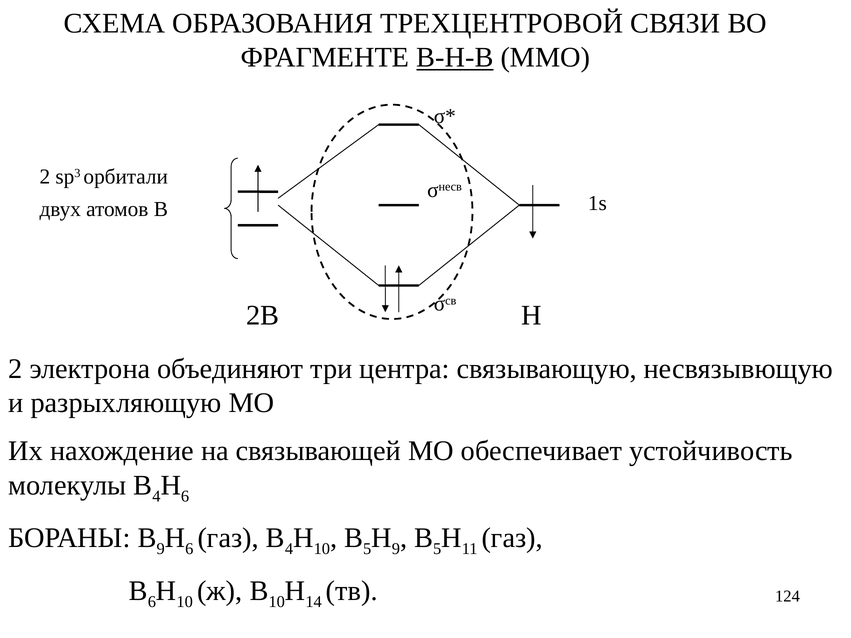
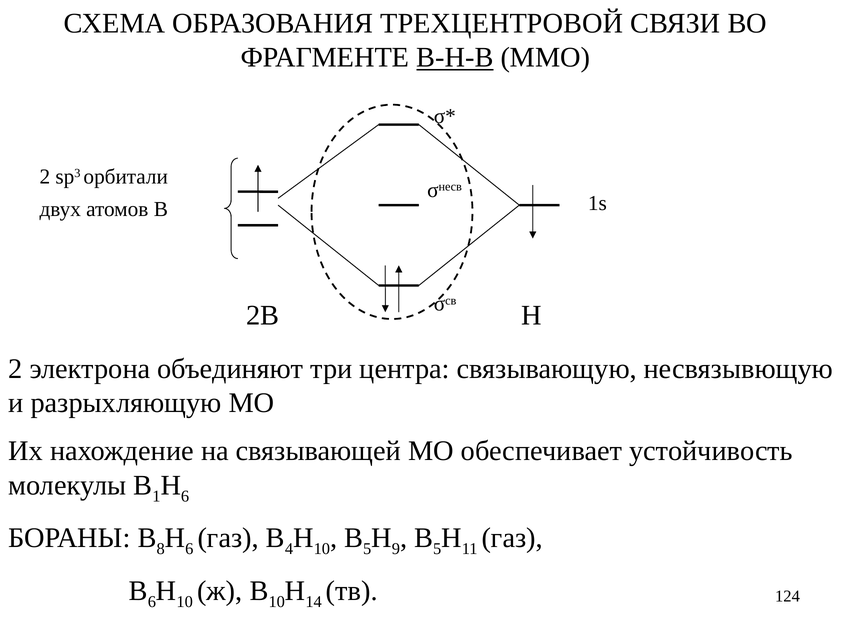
4 at (156, 496): 4 -> 1
9 at (161, 549): 9 -> 8
